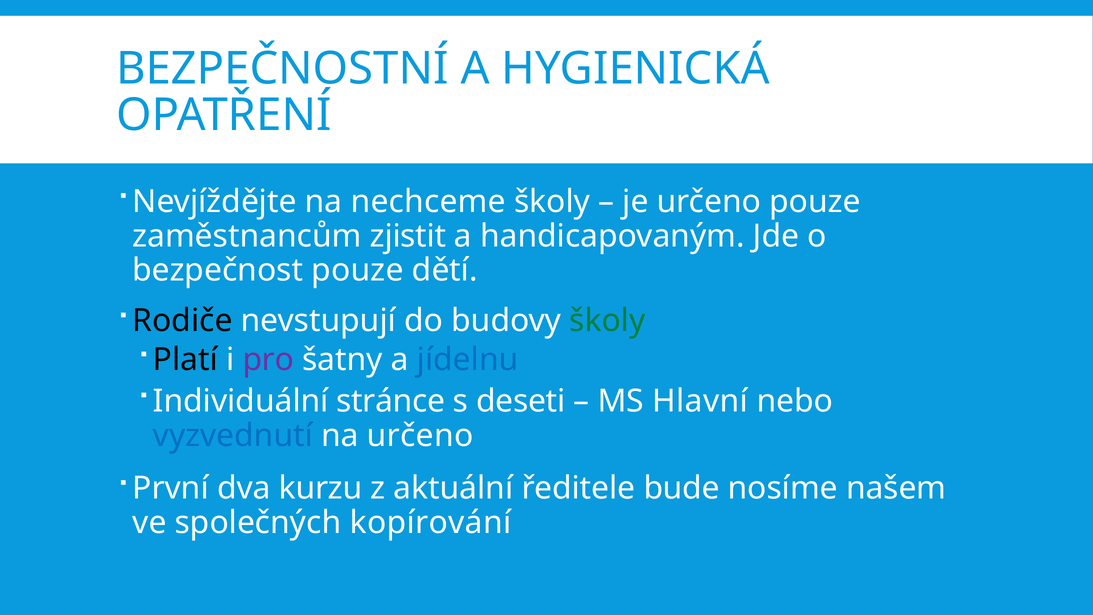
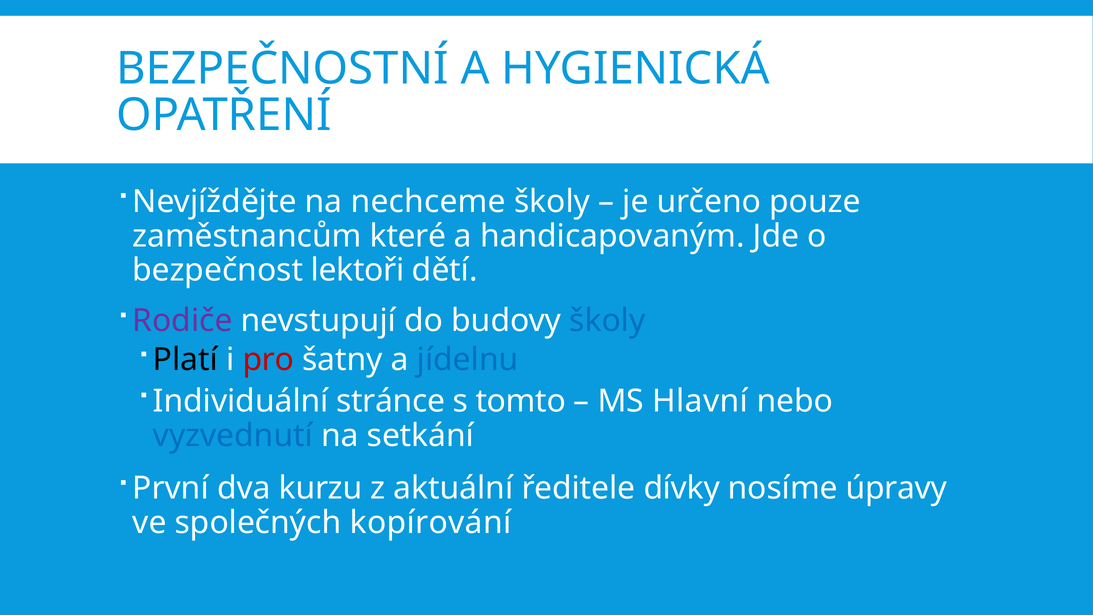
zjistit: zjistit -> které
bezpečnost pouze: pouze -> lektoři
Rodiče colour: black -> purple
školy at (607, 321) colour: green -> blue
pro colour: purple -> red
deseti: deseti -> tomto
na určeno: určeno -> setkání
bude: bude -> dívky
našem: našem -> úpravy
